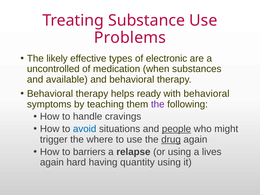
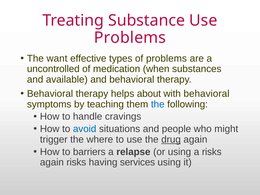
likely: likely -> want
of electronic: electronic -> problems
ready: ready -> about
the at (158, 104) colour: purple -> blue
people underline: present -> none
a lives: lives -> risks
again hard: hard -> risks
quantity: quantity -> services
